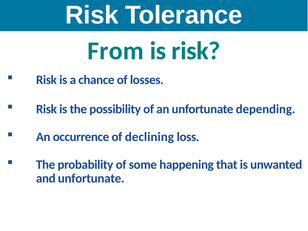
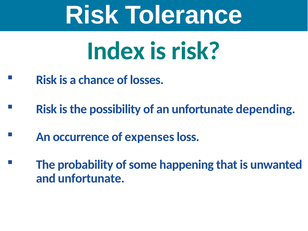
From: From -> Index
declining: declining -> expenses
